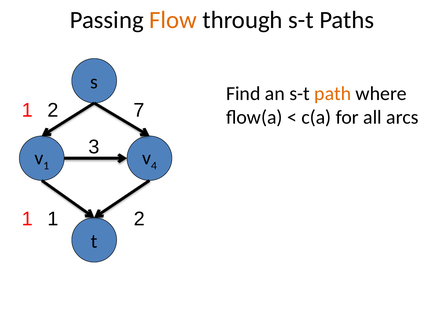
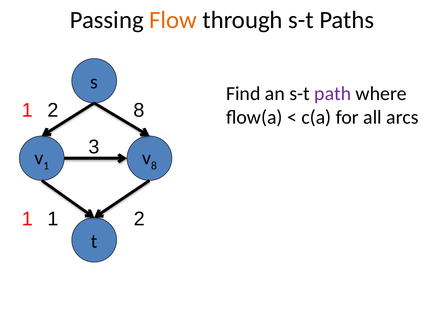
path colour: orange -> purple
2 7: 7 -> 8
4 at (154, 166): 4 -> 8
